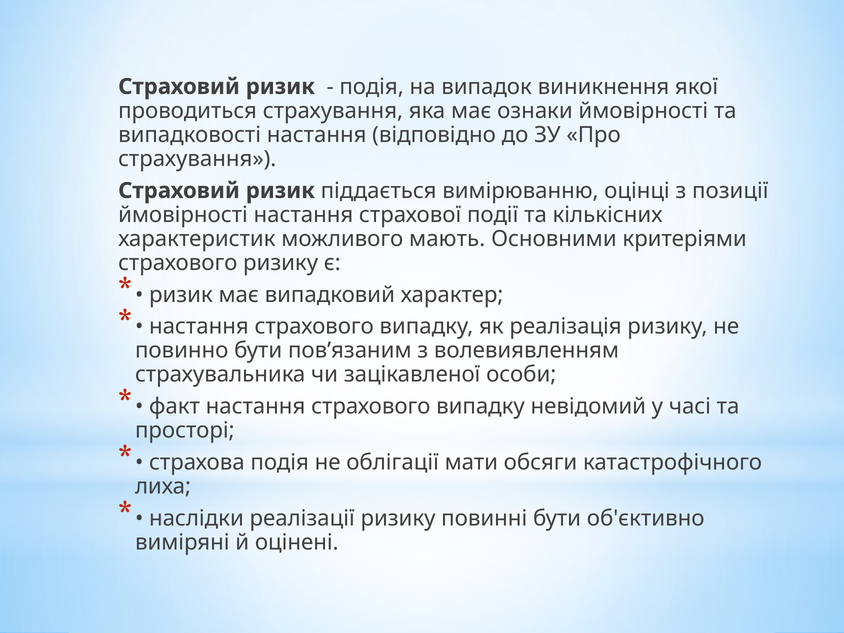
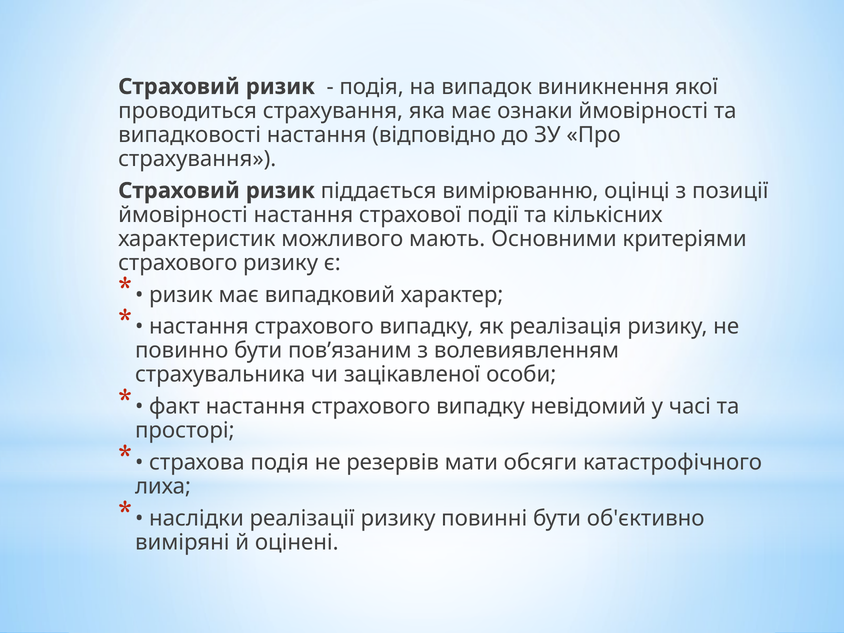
облігації: облігації -> резервів
